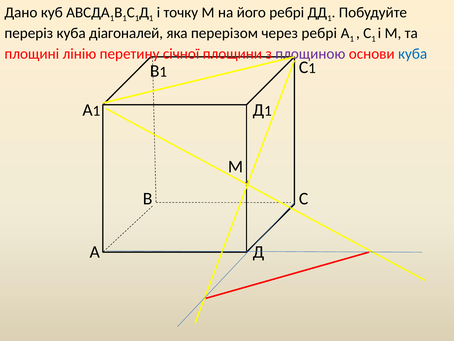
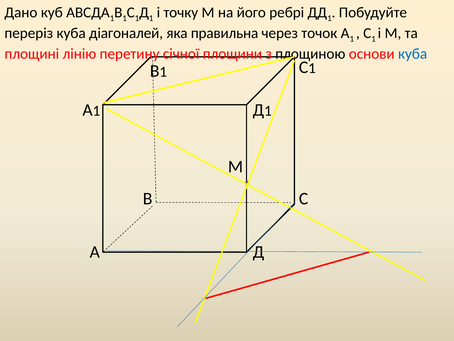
перерізом: перерізом -> правильна
через ребрі: ребрі -> точок
площиною colour: purple -> black
